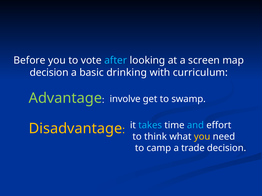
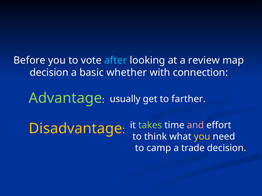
screen: screen -> review
drinking: drinking -> whether
curriculum: curriculum -> connection
involve: involve -> usually
swamp: swamp -> farther
takes colour: light blue -> light green
and colour: light blue -> pink
